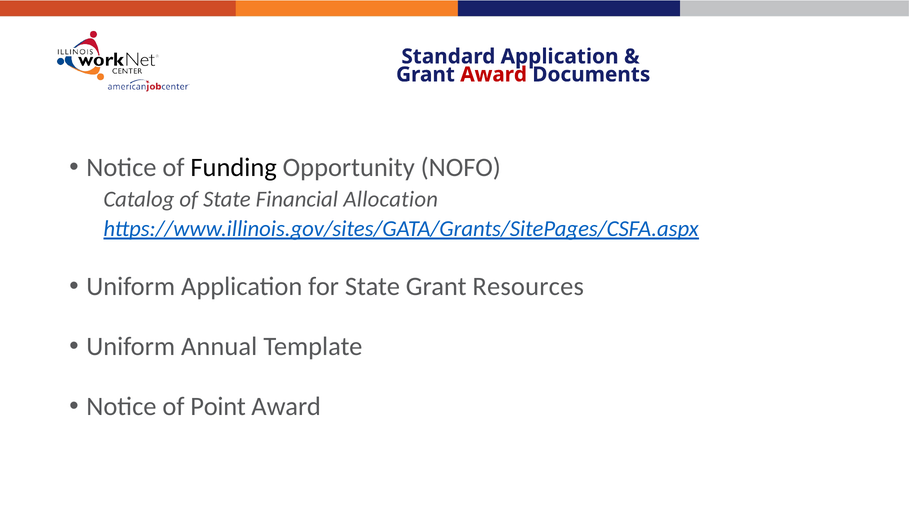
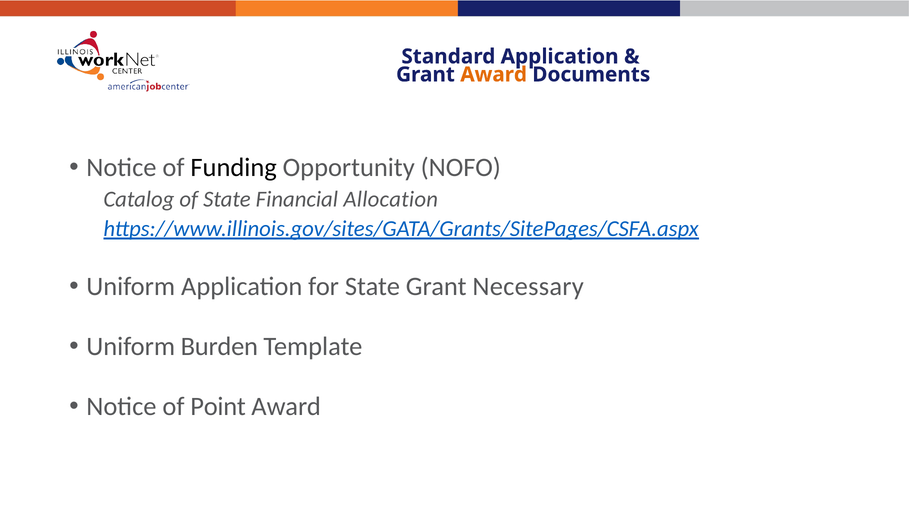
Award at (494, 74) colour: red -> orange
Resources: Resources -> Necessary
Annual: Annual -> Burden
